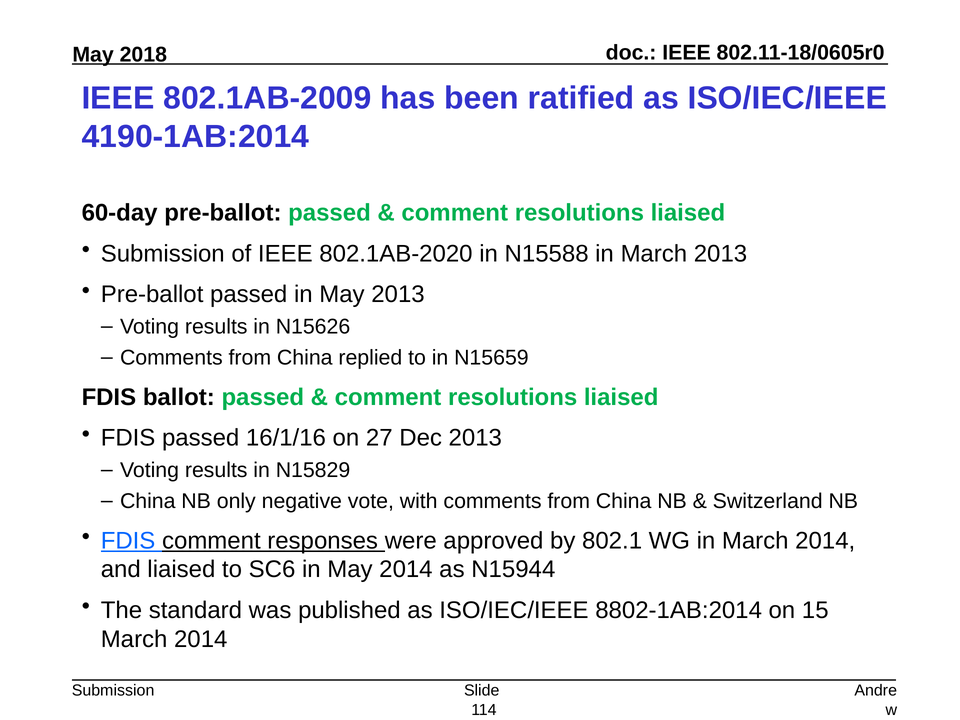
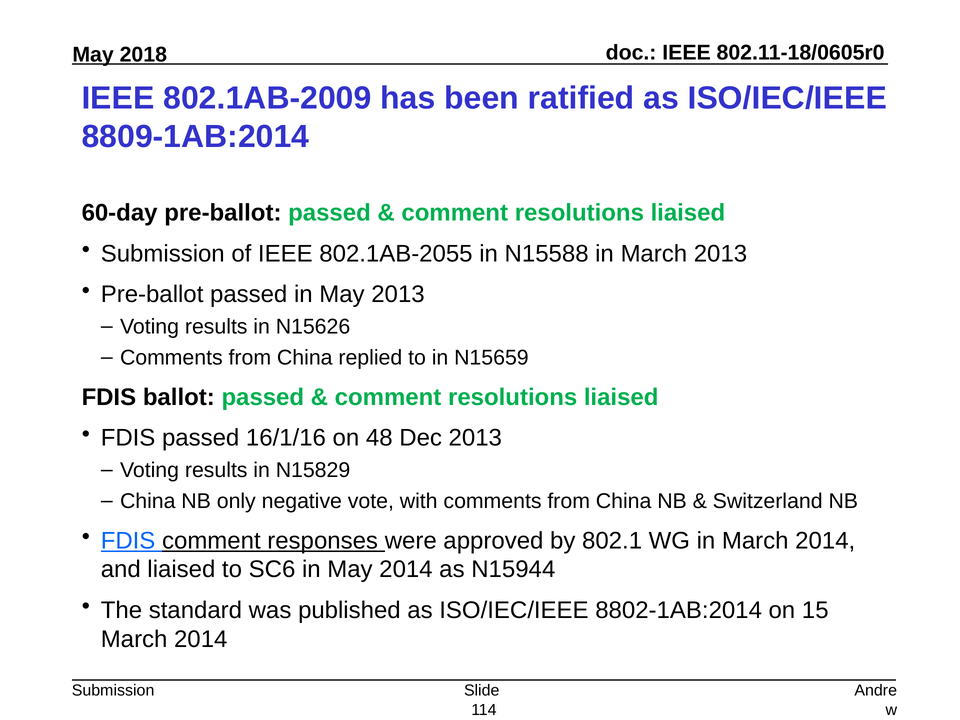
4190-1AB:2014: 4190-1AB:2014 -> 8809-1AB:2014
802.1AB-2020: 802.1AB-2020 -> 802.1AB-2055
27: 27 -> 48
